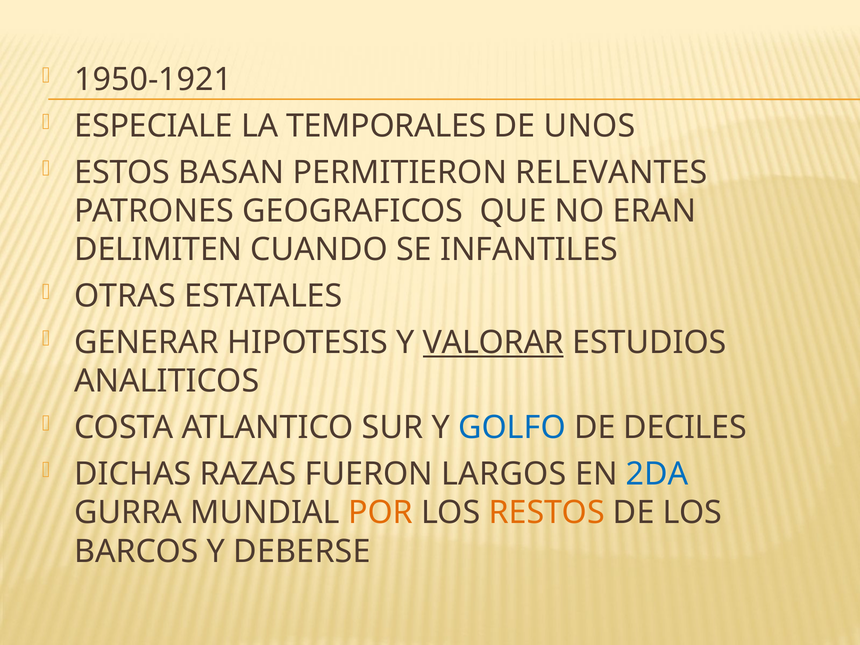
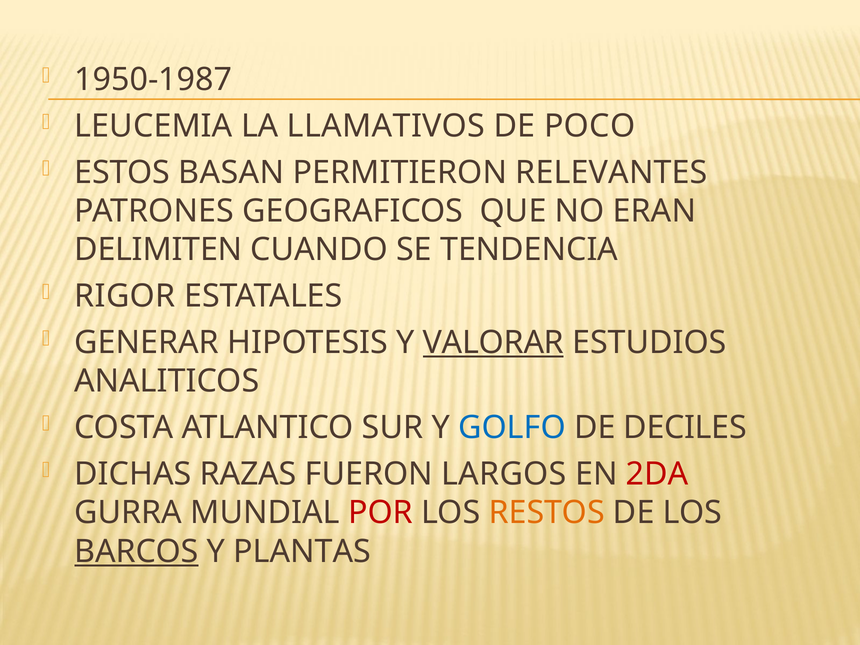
1950-1921: 1950-1921 -> 1950-1987
ESPECIALE: ESPECIALE -> LEUCEMIA
TEMPORALES: TEMPORALES -> LLAMATIVOS
UNOS: UNOS -> POCO
INFANTILES: INFANTILES -> TENDENCIA
OTRAS: OTRAS -> RIGOR
2DA colour: blue -> red
POR colour: orange -> red
BARCOS underline: none -> present
DEBERSE: DEBERSE -> PLANTAS
